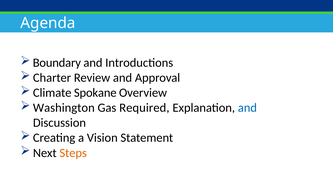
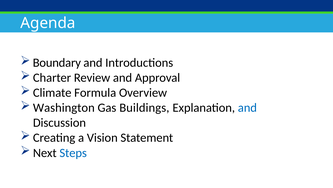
Spokane: Spokane -> Formula
Required: Required -> Buildings
Steps colour: orange -> blue
